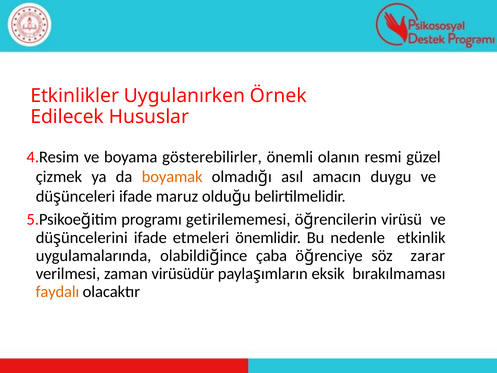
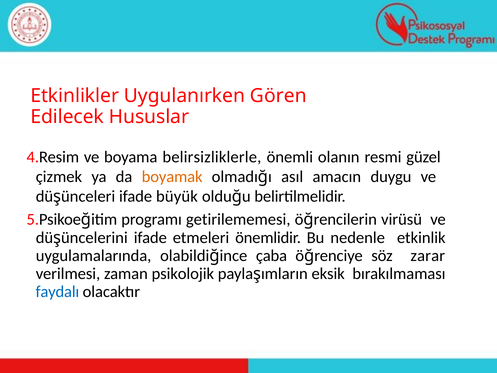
Örnek: Örnek -> Gören
gösterebilirler: gösterebilirler -> belirsizliklerle
maruz: maruz -> büyük
virüsüdür: virüsüdür -> psikolojik
faydalı colour: orange -> blue
